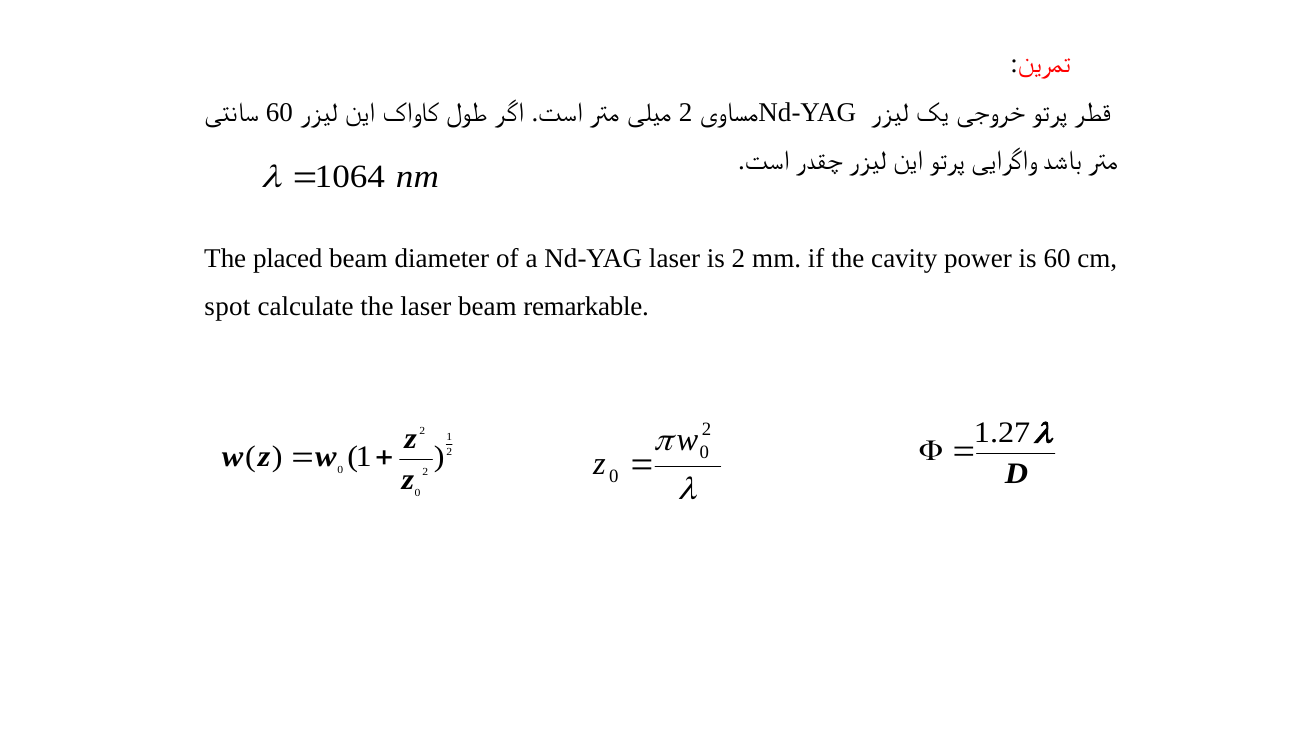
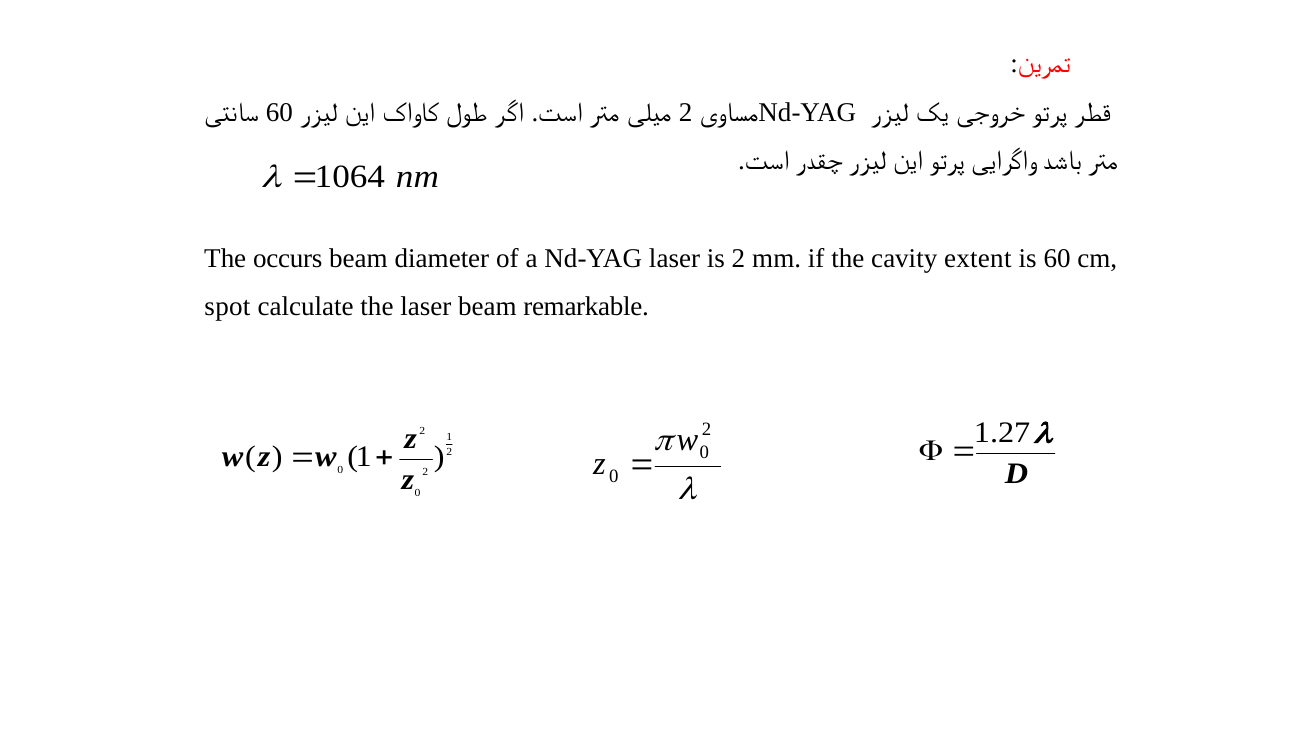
placed: placed -> occurs
power: power -> extent
